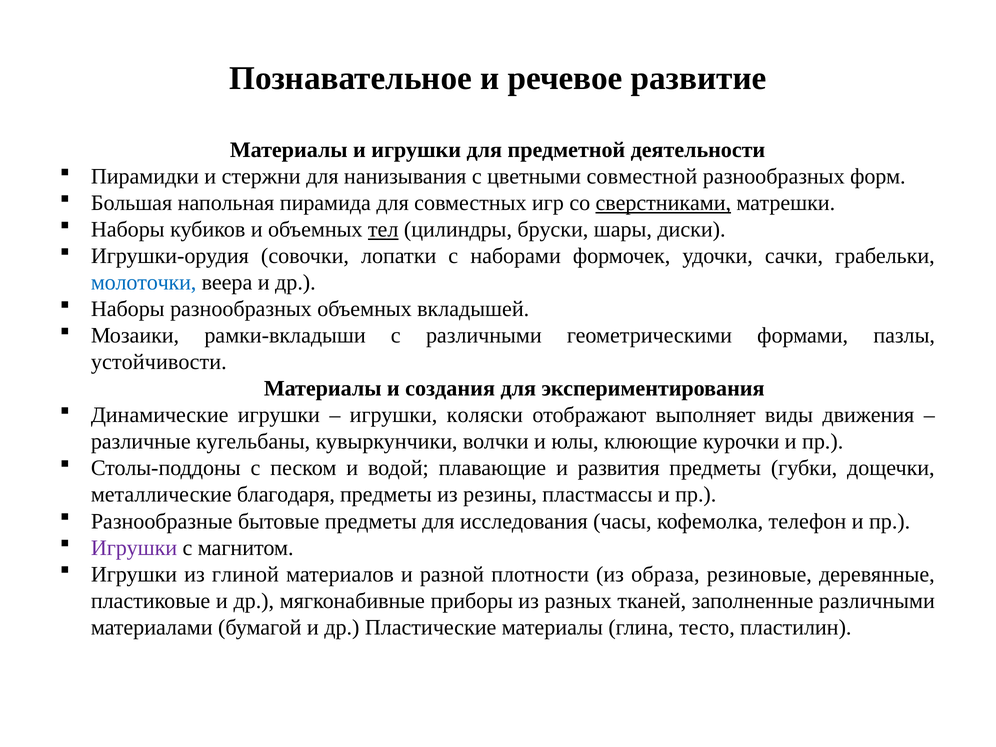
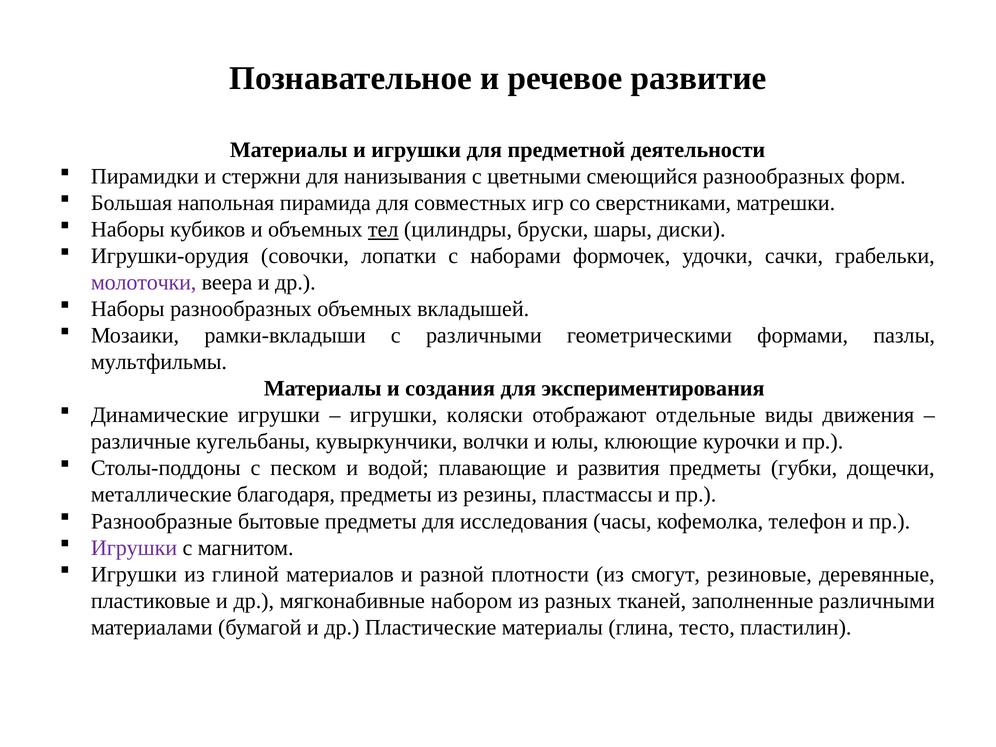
совместной: совместной -> смеющийся
сверстниками underline: present -> none
молоточки colour: blue -> purple
устойчивости: устойчивости -> мультфильмы
выполняет: выполняет -> отдельные
образа: образа -> смогут
приборы: приборы -> набором
